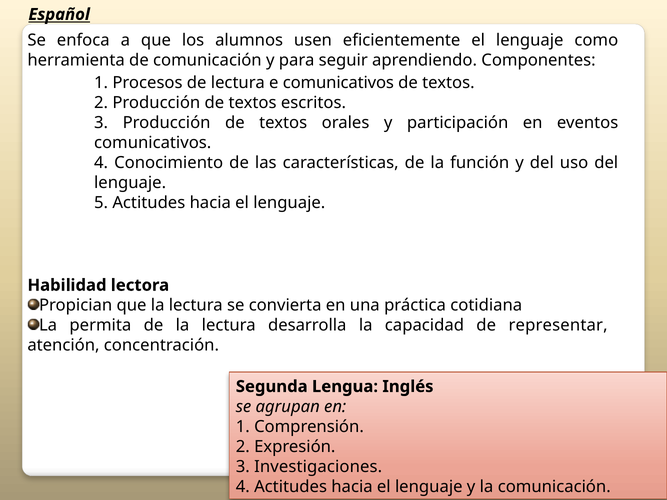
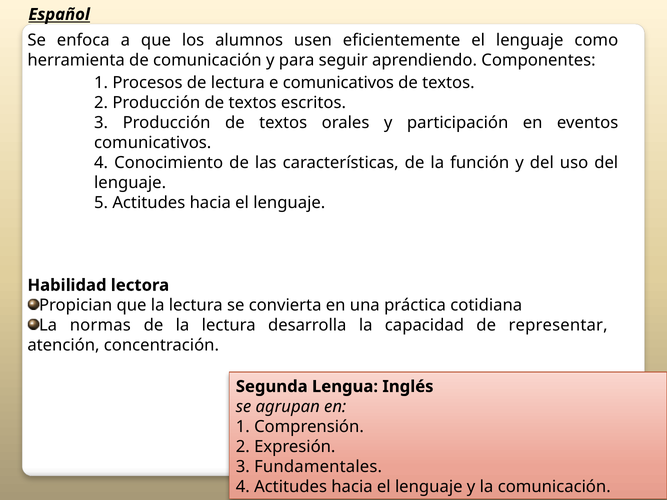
permita: permita -> normas
Investigaciones: Investigaciones -> Fundamentales
